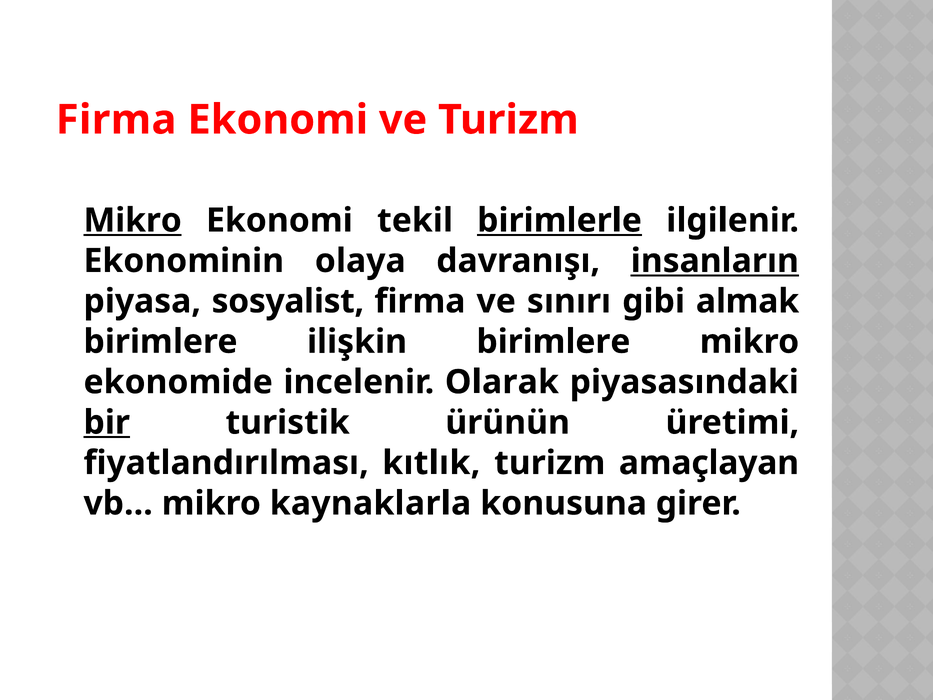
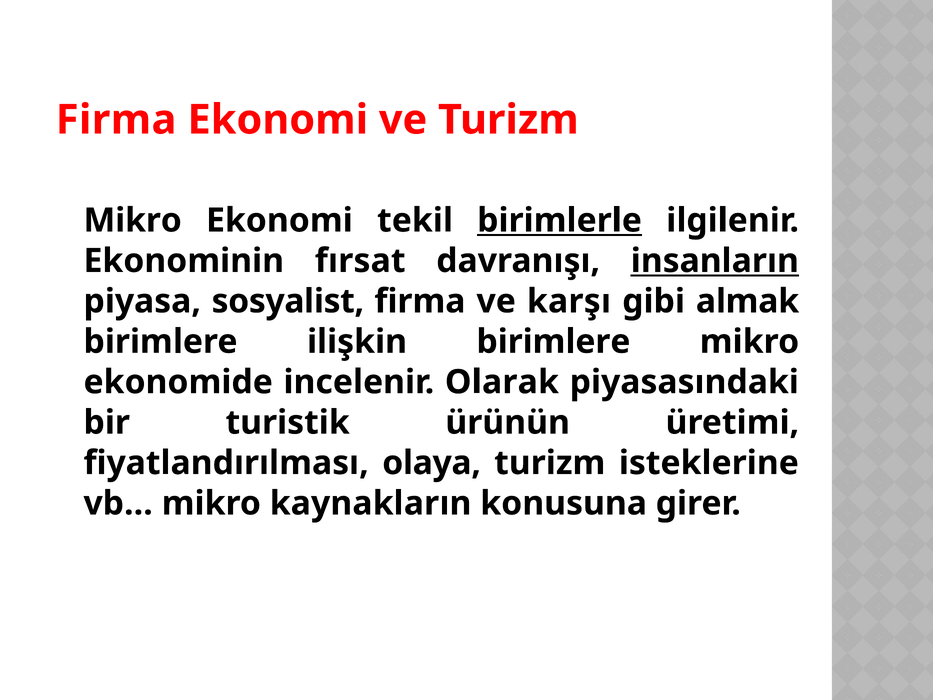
Mikro at (133, 220) underline: present -> none
olaya: olaya -> fırsat
sınırı: sınırı -> karşı
bir underline: present -> none
kıtlık: kıtlık -> olaya
amaçlayan: amaçlayan -> isteklerine
kaynaklarla: kaynaklarla -> kaynakların
